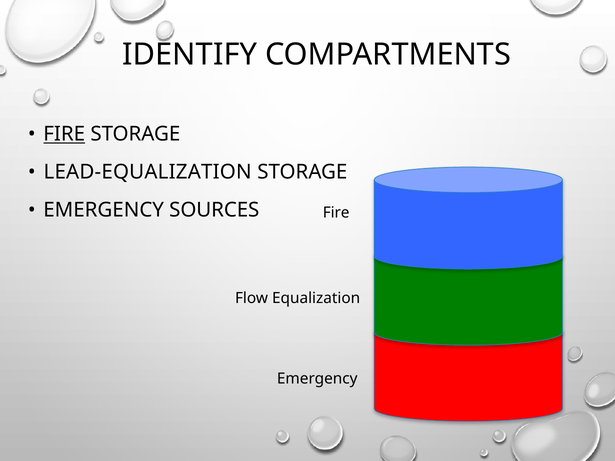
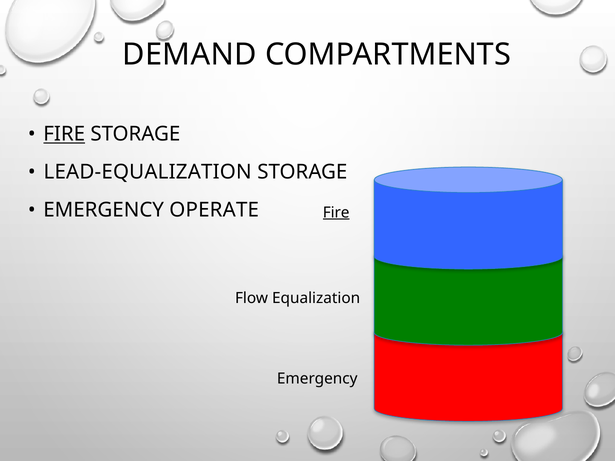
IDENTIFY: IDENTIFY -> DEMAND
SOURCES: SOURCES -> OPERATE
Fire at (336, 213) underline: none -> present
